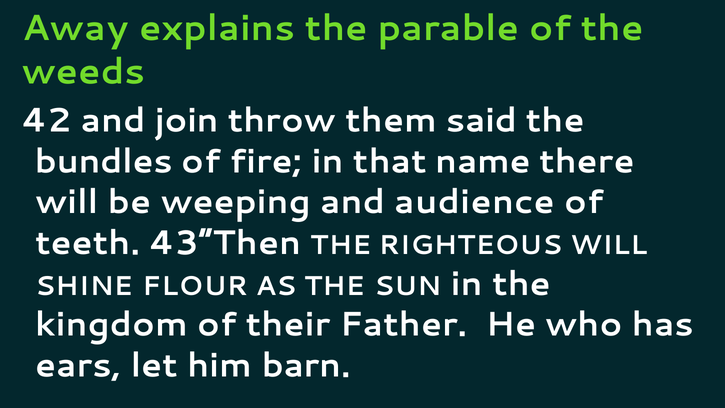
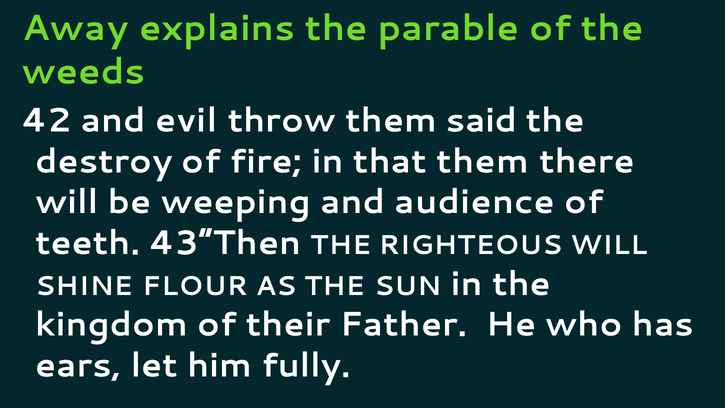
join: join -> evil
bundles: bundles -> destroy
that name: name -> them
barn: barn -> fully
